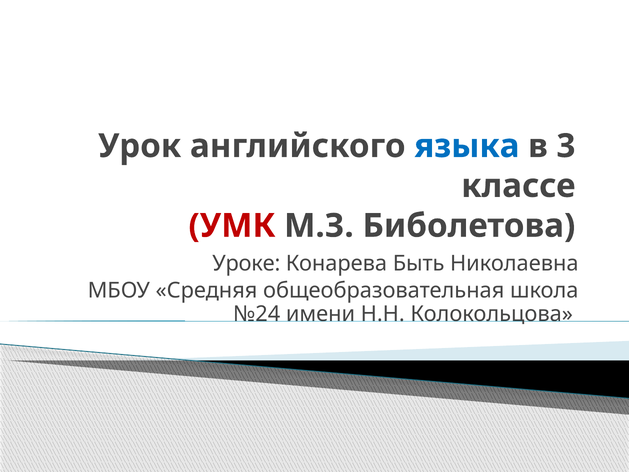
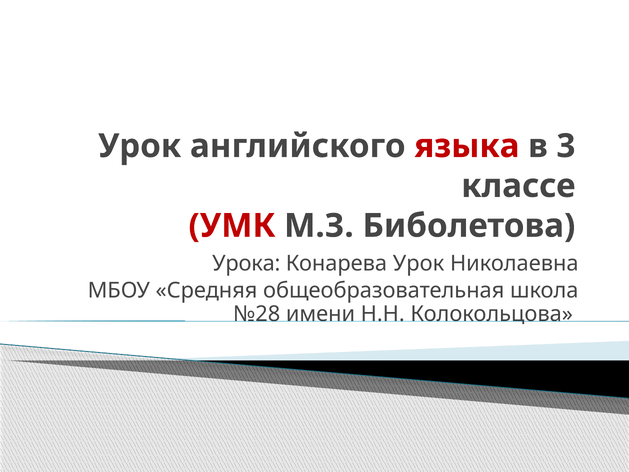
языка colour: blue -> red
Уроке: Уроке -> Урока
Конарева Быть: Быть -> Урок
№24: №24 -> №28
